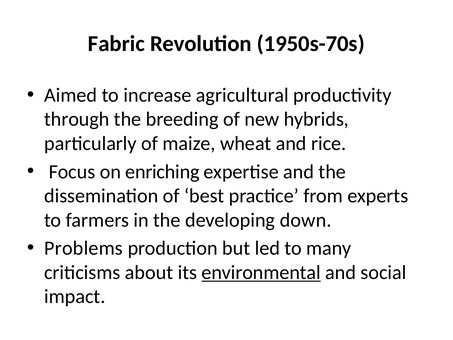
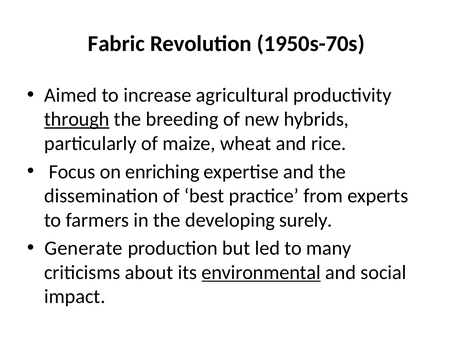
through underline: none -> present
down: down -> surely
Problems: Problems -> Generate
